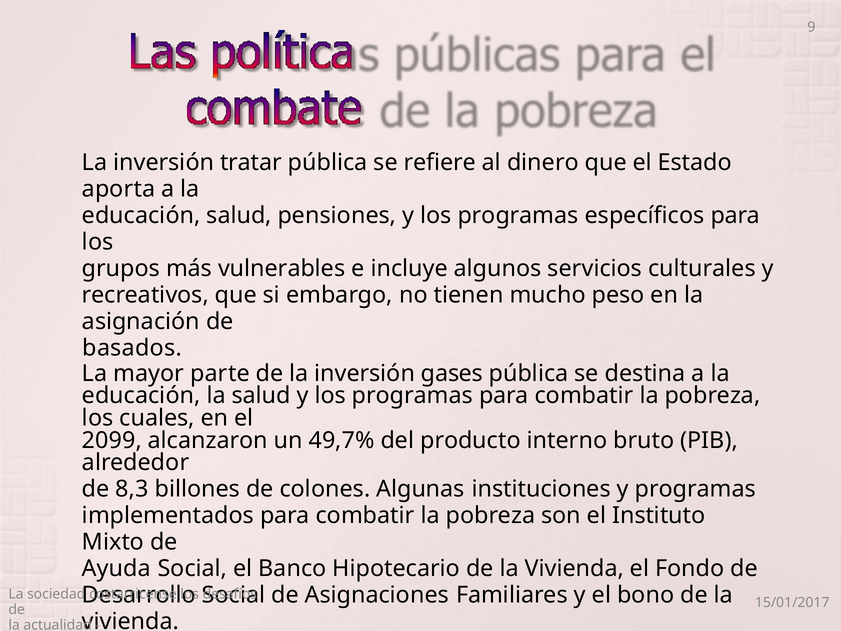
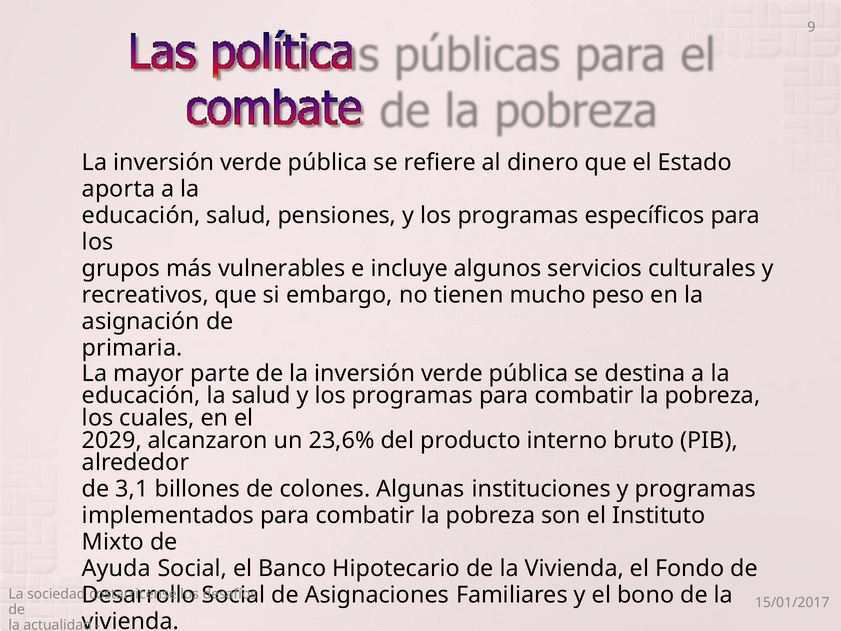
tratar at (251, 163): tratar -> verde
basados: basados -> primaria
de la inversión gases: gases -> verde
2099: 2099 -> 2029
49,7%: 49,7% -> 23,6%
8,3: 8,3 -> 3,1
